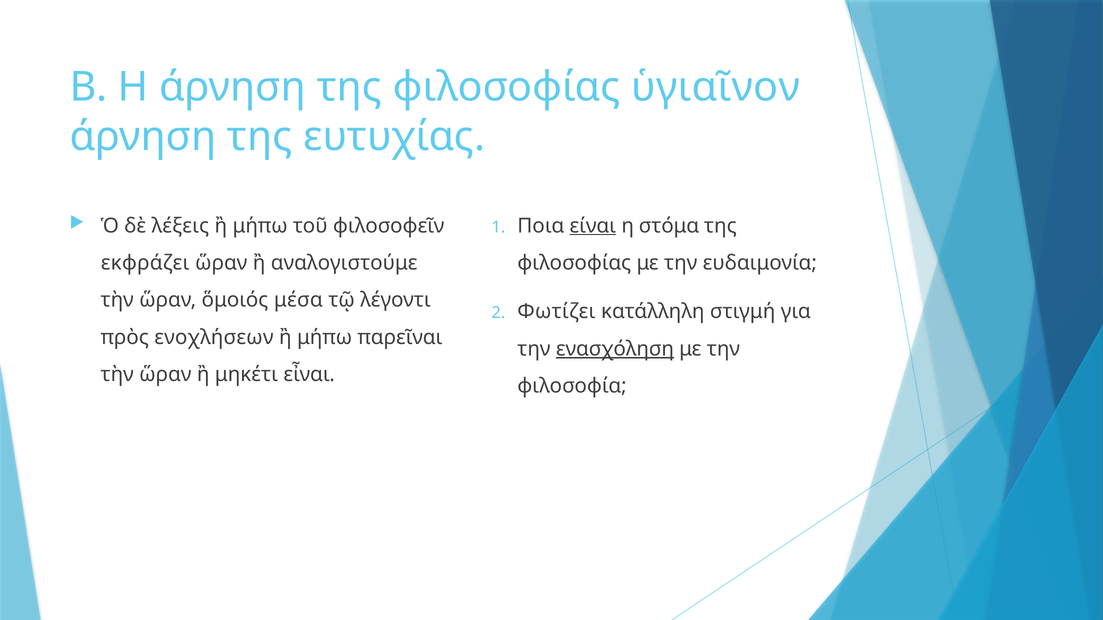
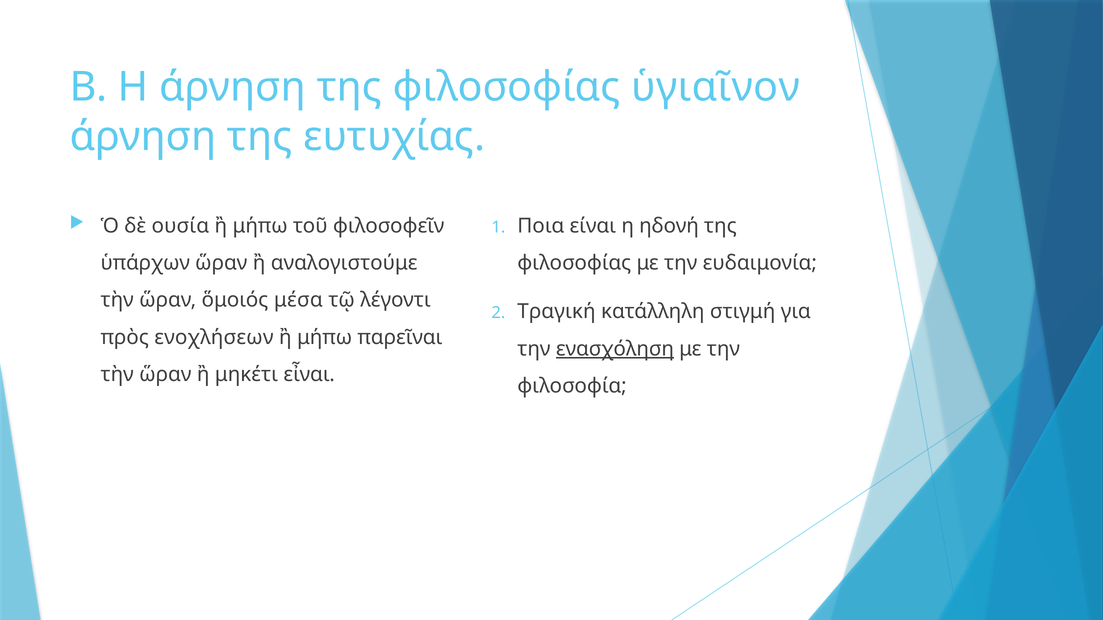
λέξεις: λέξεις -> ουσία
είναι underline: present -> none
στόμα: στόμα -> ηδονή
εκφράζει: εκφράζει -> ὑπάρχων
Φωτίζει: Φωτίζει -> Τραγική
